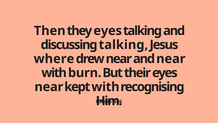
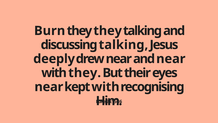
Then: Then -> Burn
they eyes: eyes -> they
where: where -> deeply
with burn: burn -> they
